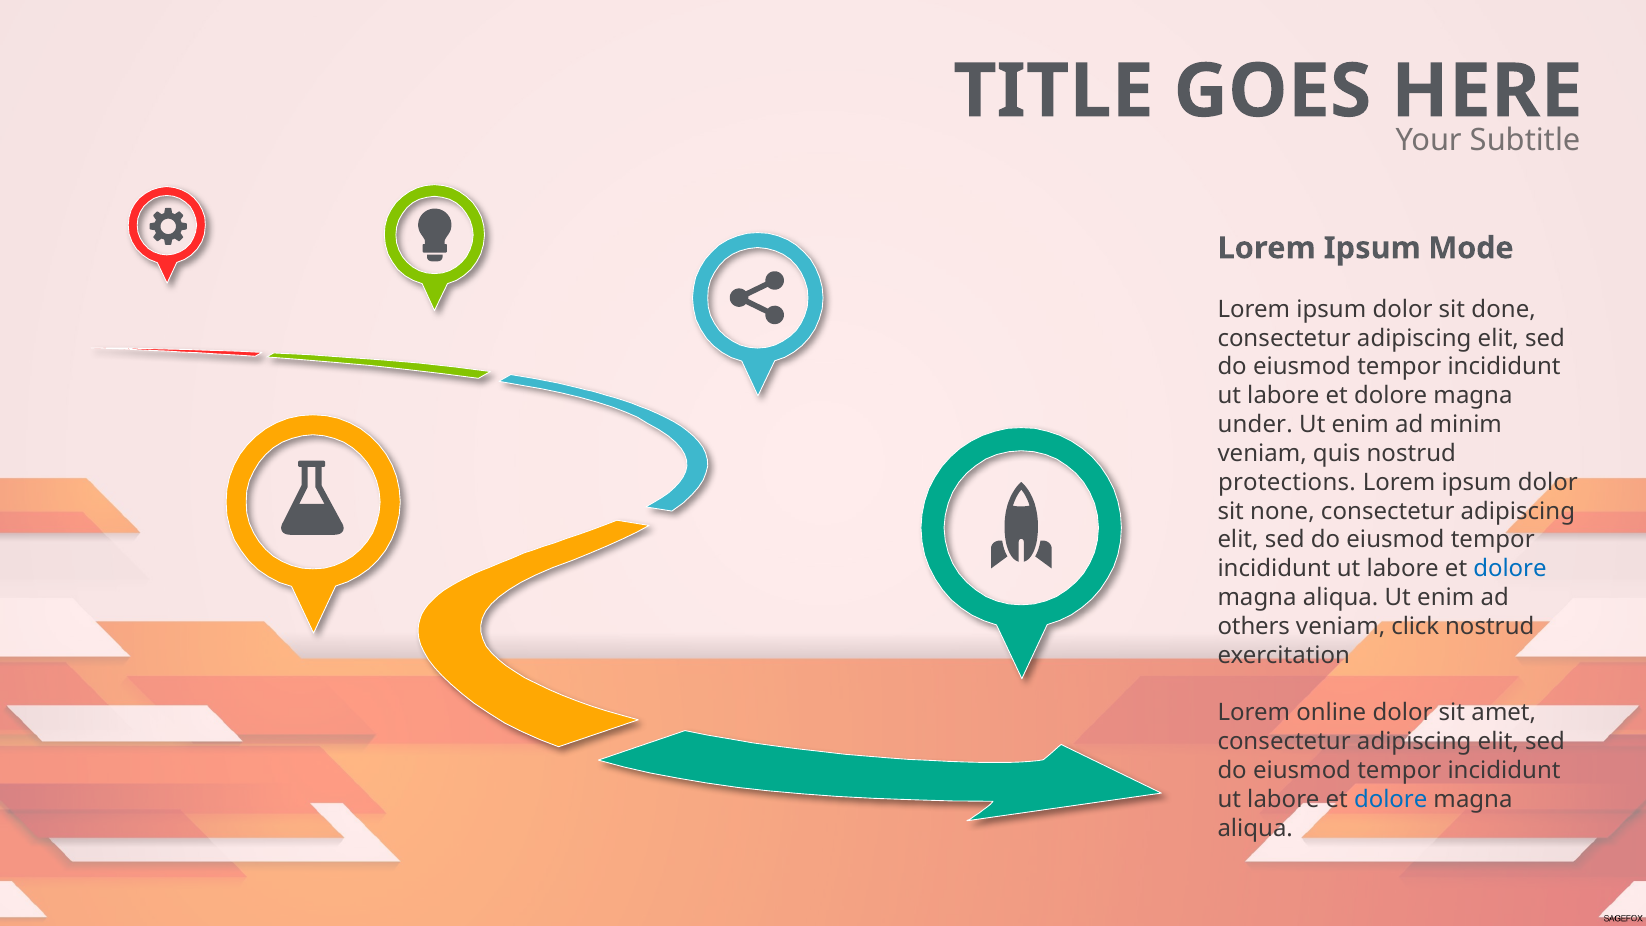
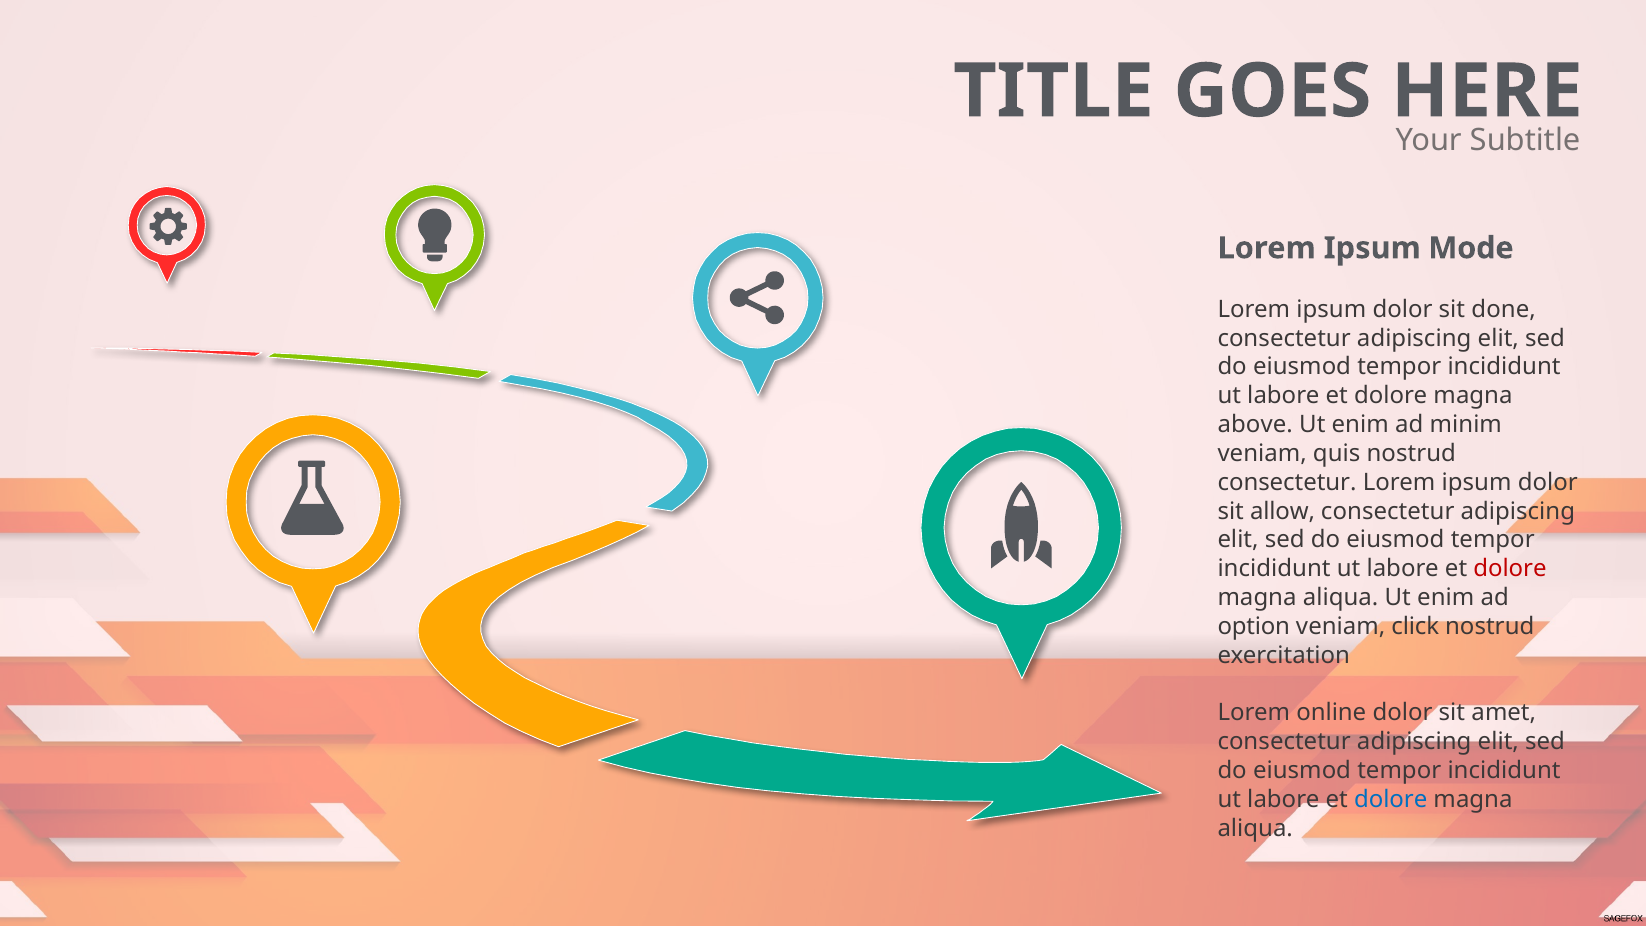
under: under -> above
protections at (1287, 482): protections -> consectetur
none: none -> allow
dolore at (1510, 569) colour: blue -> red
others: others -> option
